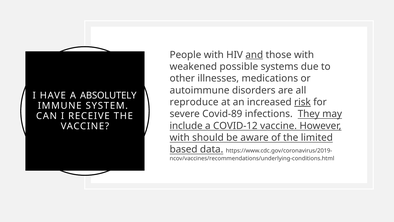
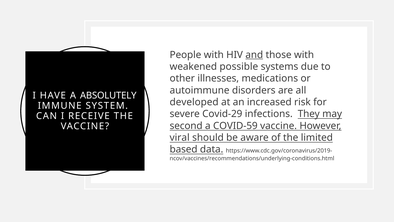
reproduce: reproduce -> developed
risk underline: present -> none
Covid-89: Covid-89 -> Covid-29
include: include -> second
COVID-12: COVID-12 -> COVID-59
with at (180, 137): with -> viral
